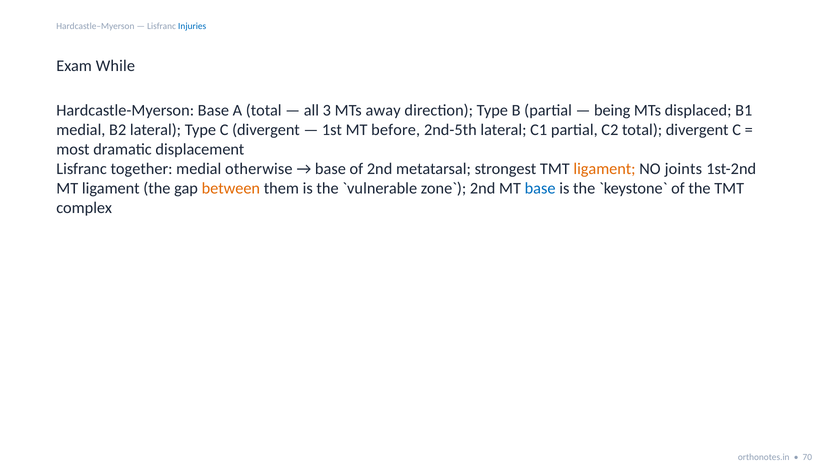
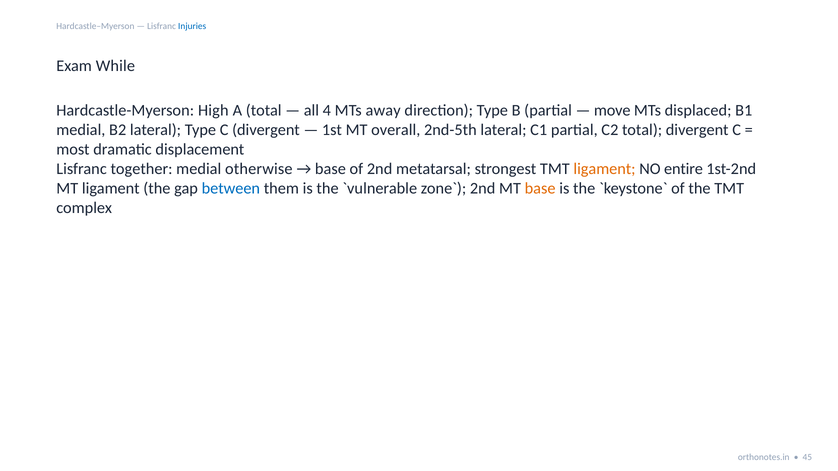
Hardcastle-Myerson Base: Base -> High
3: 3 -> 4
being: being -> move
before: before -> overall
joints: joints -> entire
between colour: orange -> blue
base at (540, 189) colour: blue -> orange
70: 70 -> 45
